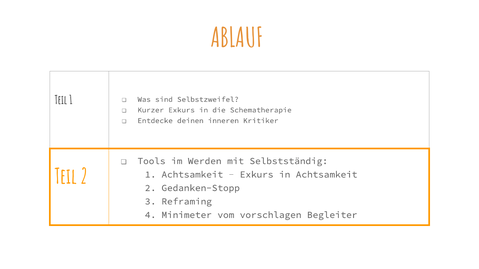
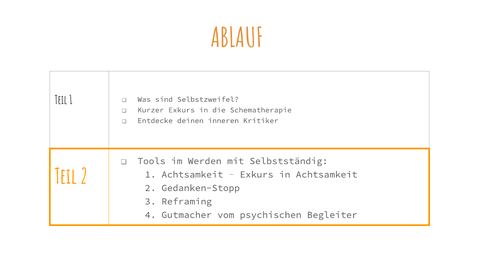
Minimeter: Minimeter -> Gutmacher
vorschlagen: vorschlagen -> psychischen
